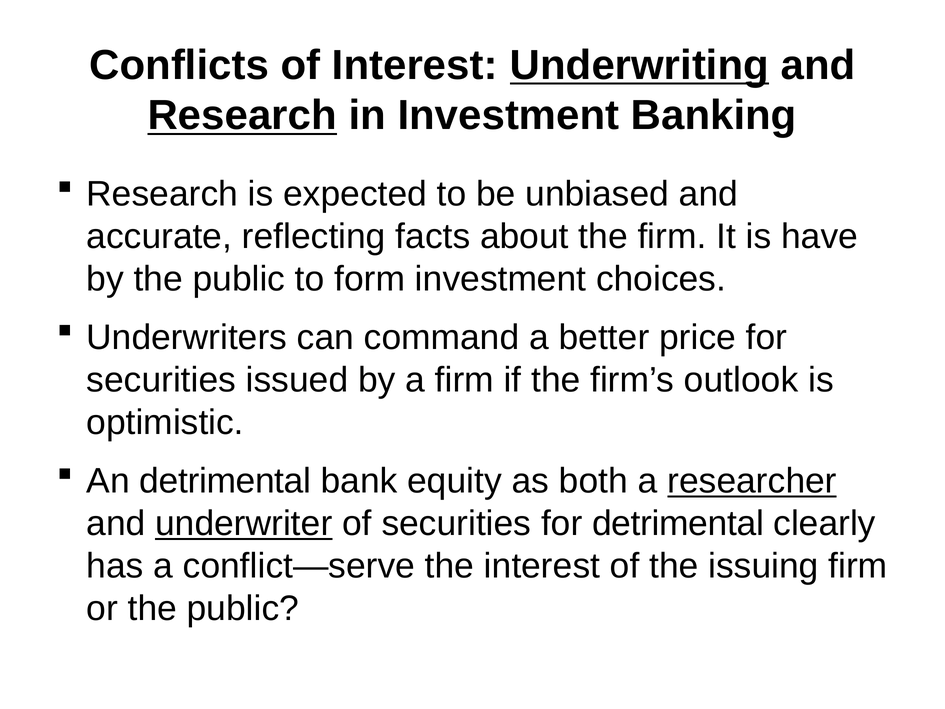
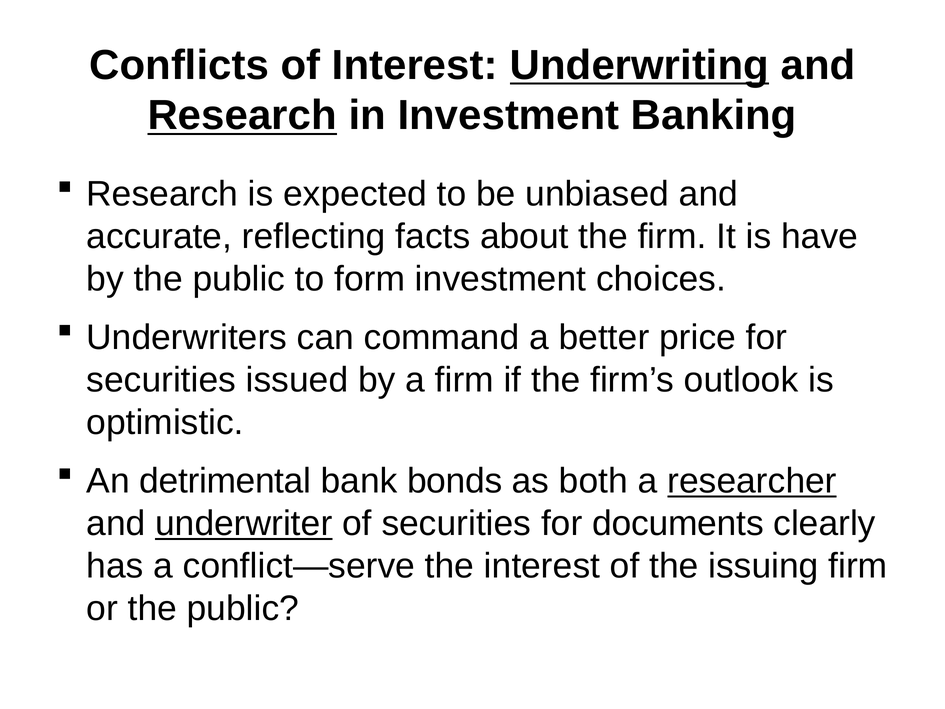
equity: equity -> bonds
for detrimental: detrimental -> documents
